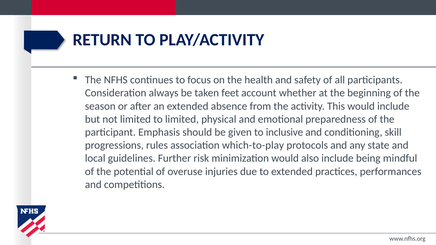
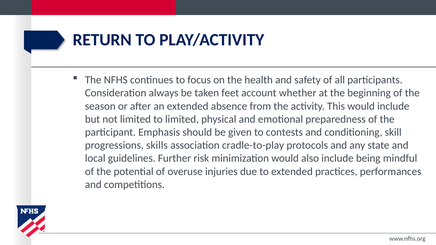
inclusive: inclusive -> contests
rules: rules -> skills
which-to-play: which-to-play -> cradle-to-play
